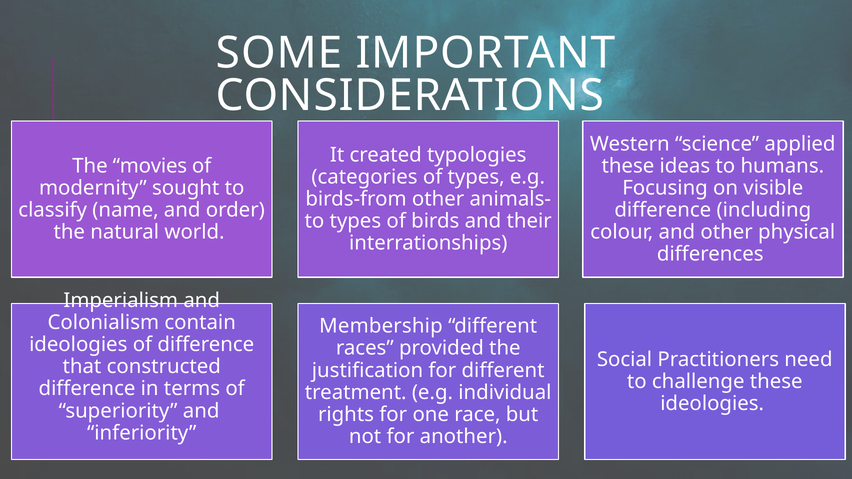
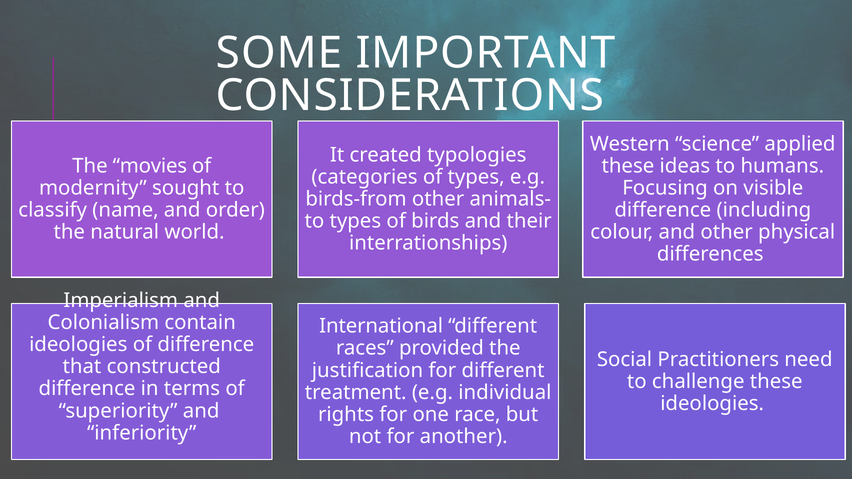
Membership: Membership -> International
